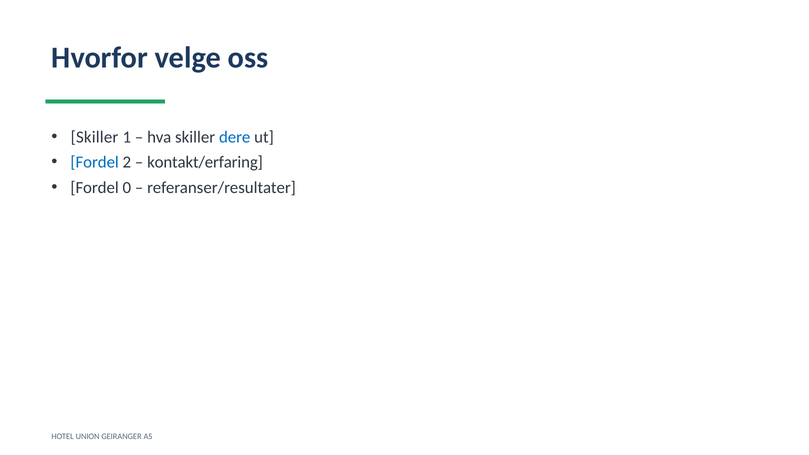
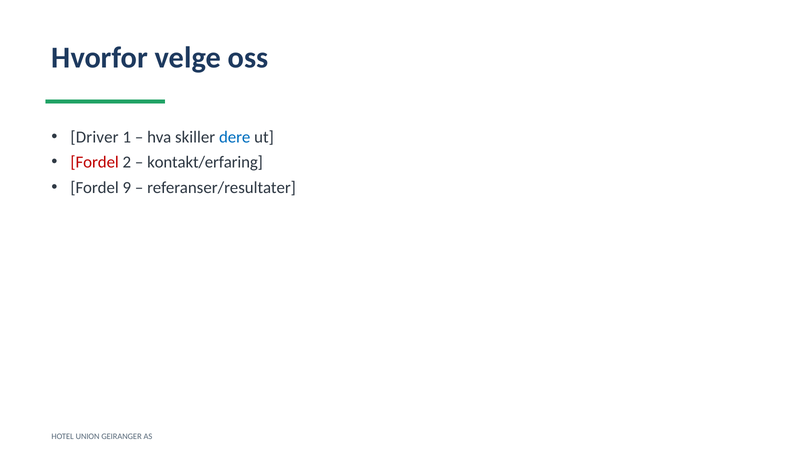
Skiller at (95, 137): Skiller -> Driver
Fordel at (95, 162) colour: blue -> red
0: 0 -> 9
